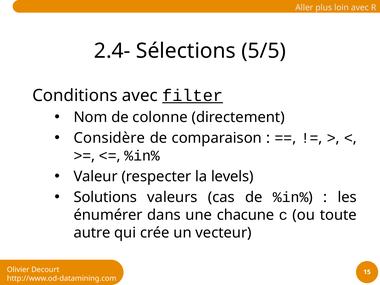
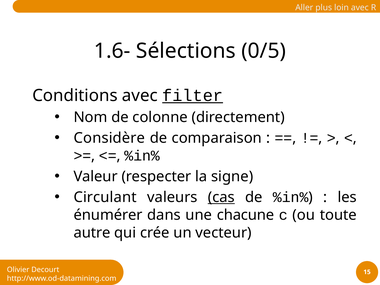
2.4-: 2.4- -> 1.6-
5/5: 5/5 -> 0/5
levels: levels -> signe
Solutions: Solutions -> Circulant
cas underline: none -> present
